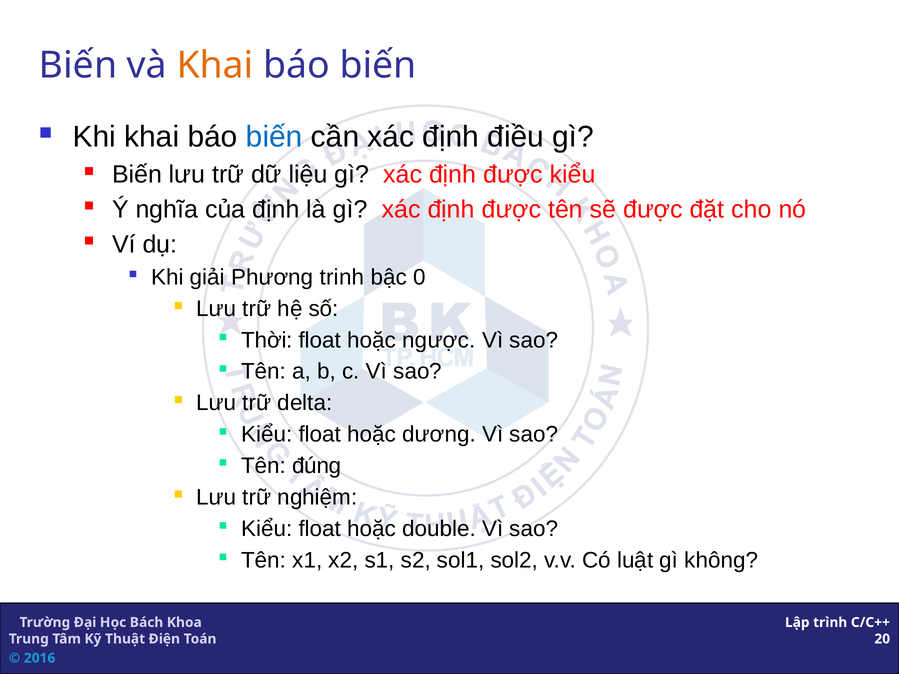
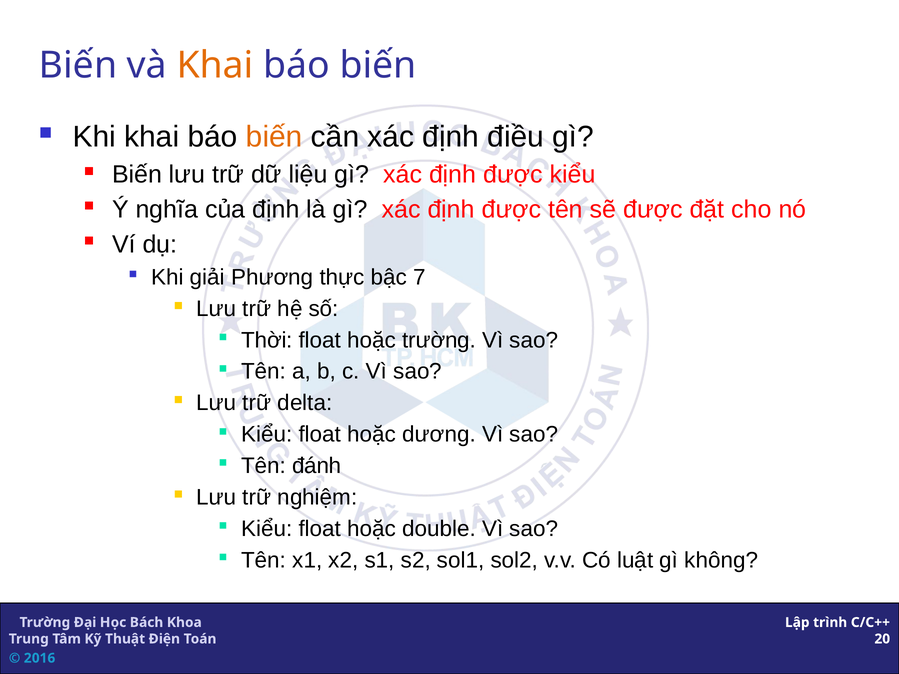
biến at (274, 137) colour: blue -> orange
trinh: trinh -> thực
0: 0 -> 7
hoặc ngược: ngược -> trường
đúng: đúng -> đánh
